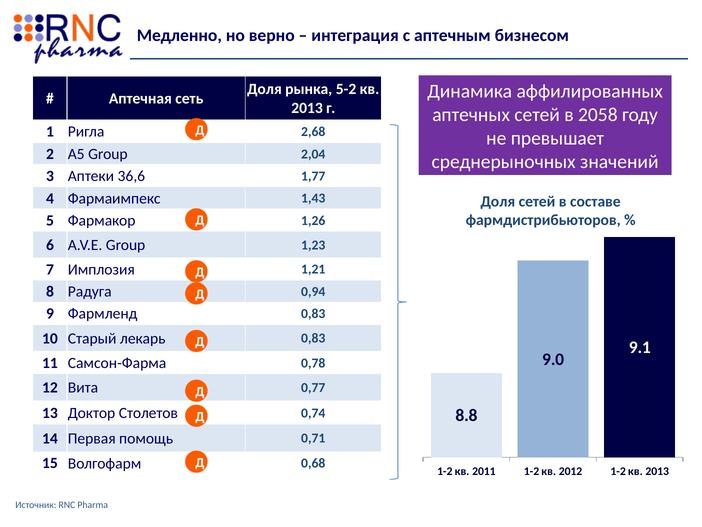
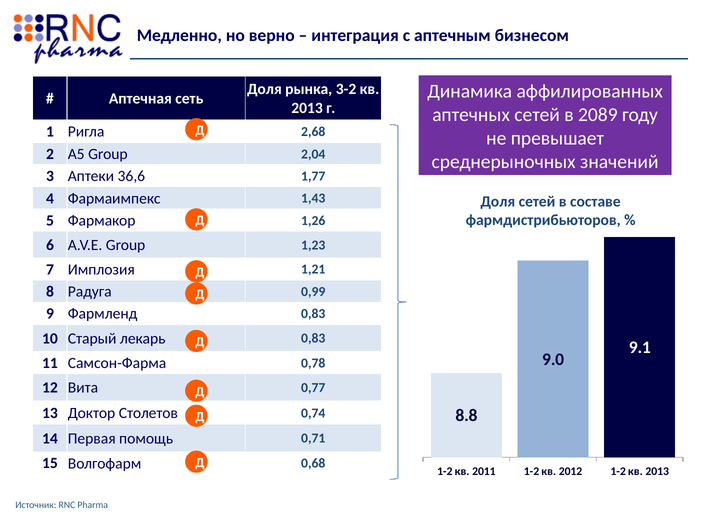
5-2: 5-2 -> 3-2
2058: 2058 -> 2089
0,94: 0,94 -> 0,99
